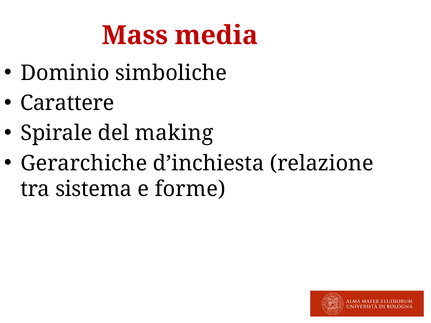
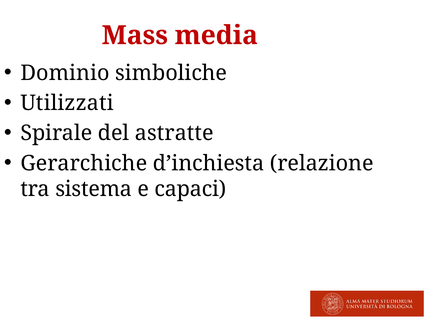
Carattere: Carattere -> Utilizzati
making: making -> astratte
forme: forme -> capaci
